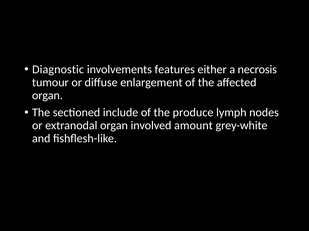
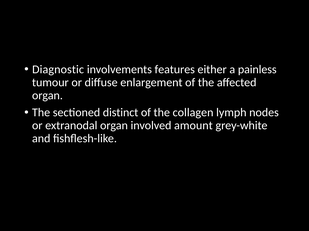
necrosis: necrosis -> painless
include: include -> distinct
produce: produce -> collagen
